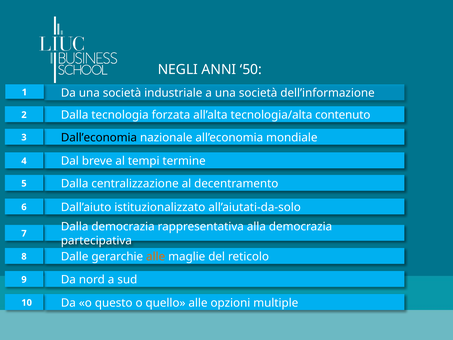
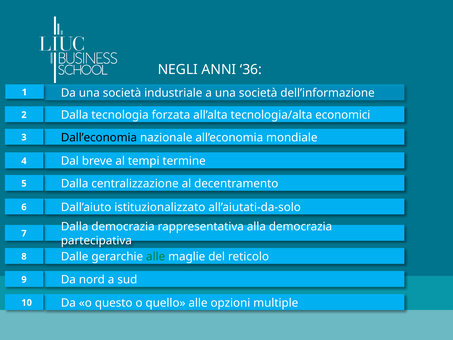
50: 50 -> 36
contenuto: contenuto -> economici
alle at (156, 257) colour: orange -> green
